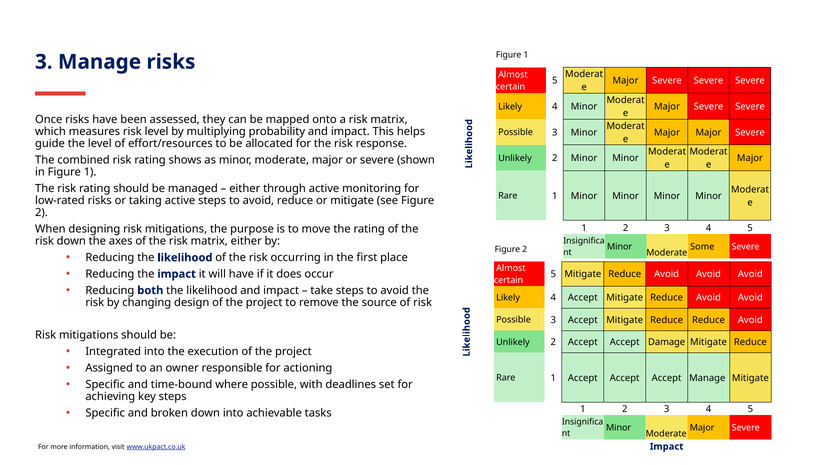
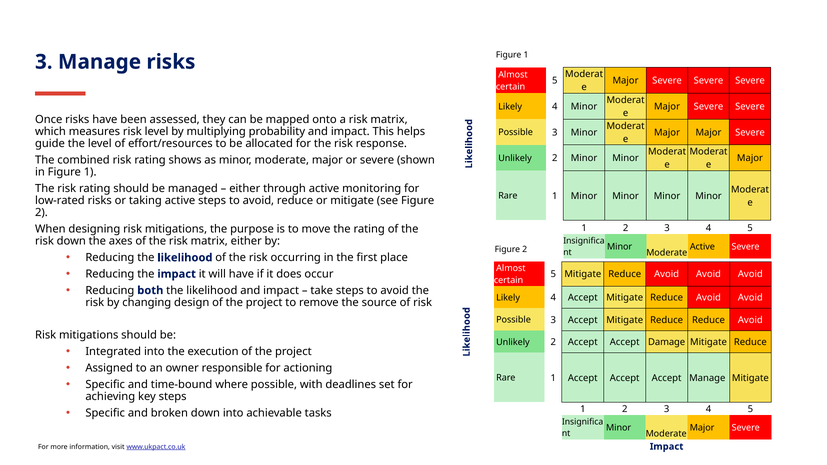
Some at (702, 247): Some -> Active
